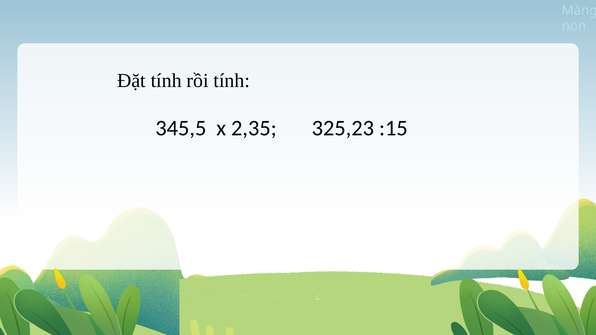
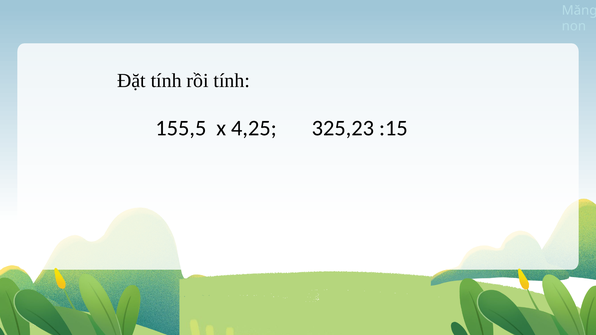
345,5: 345,5 -> 155,5
2,35: 2,35 -> 4,25
